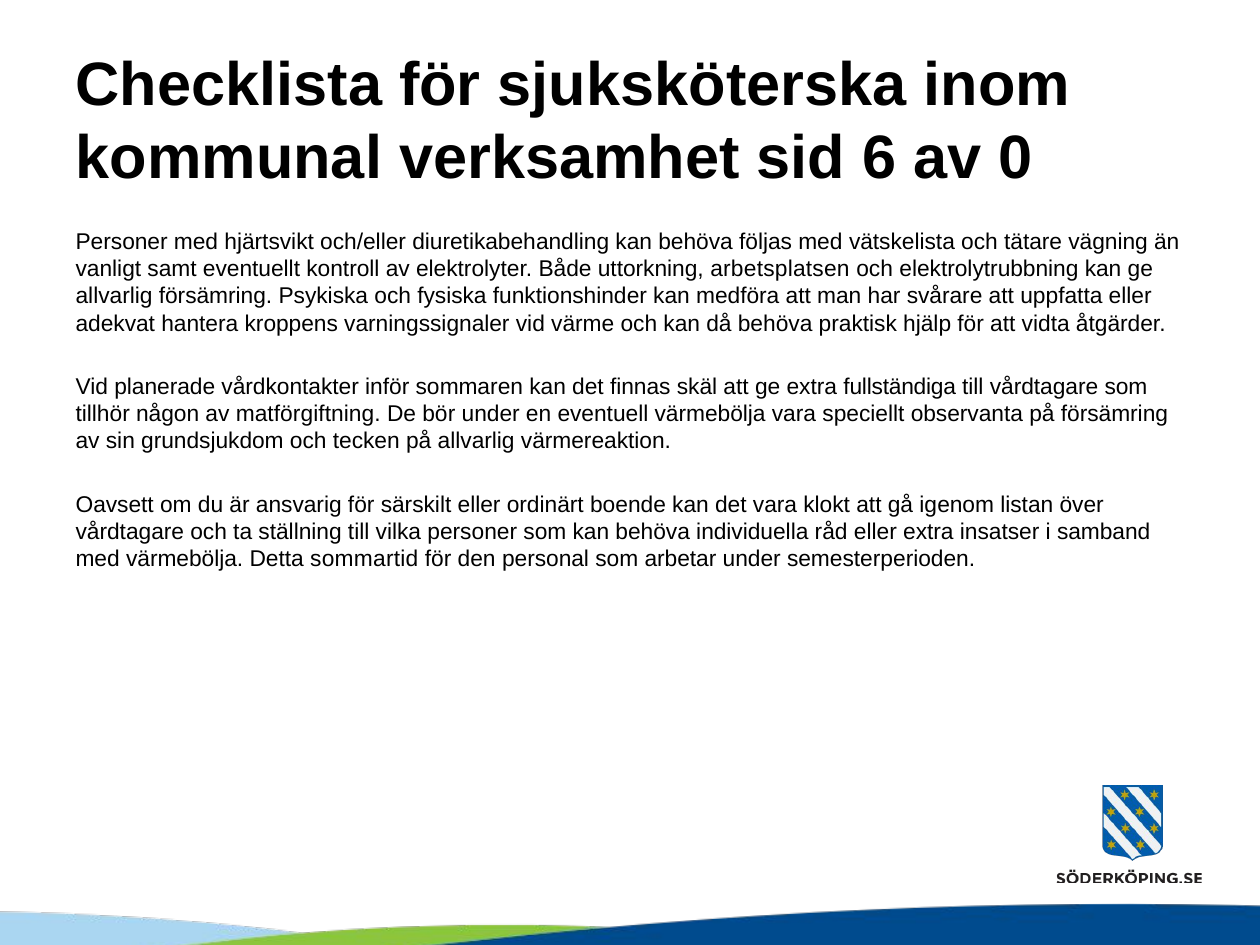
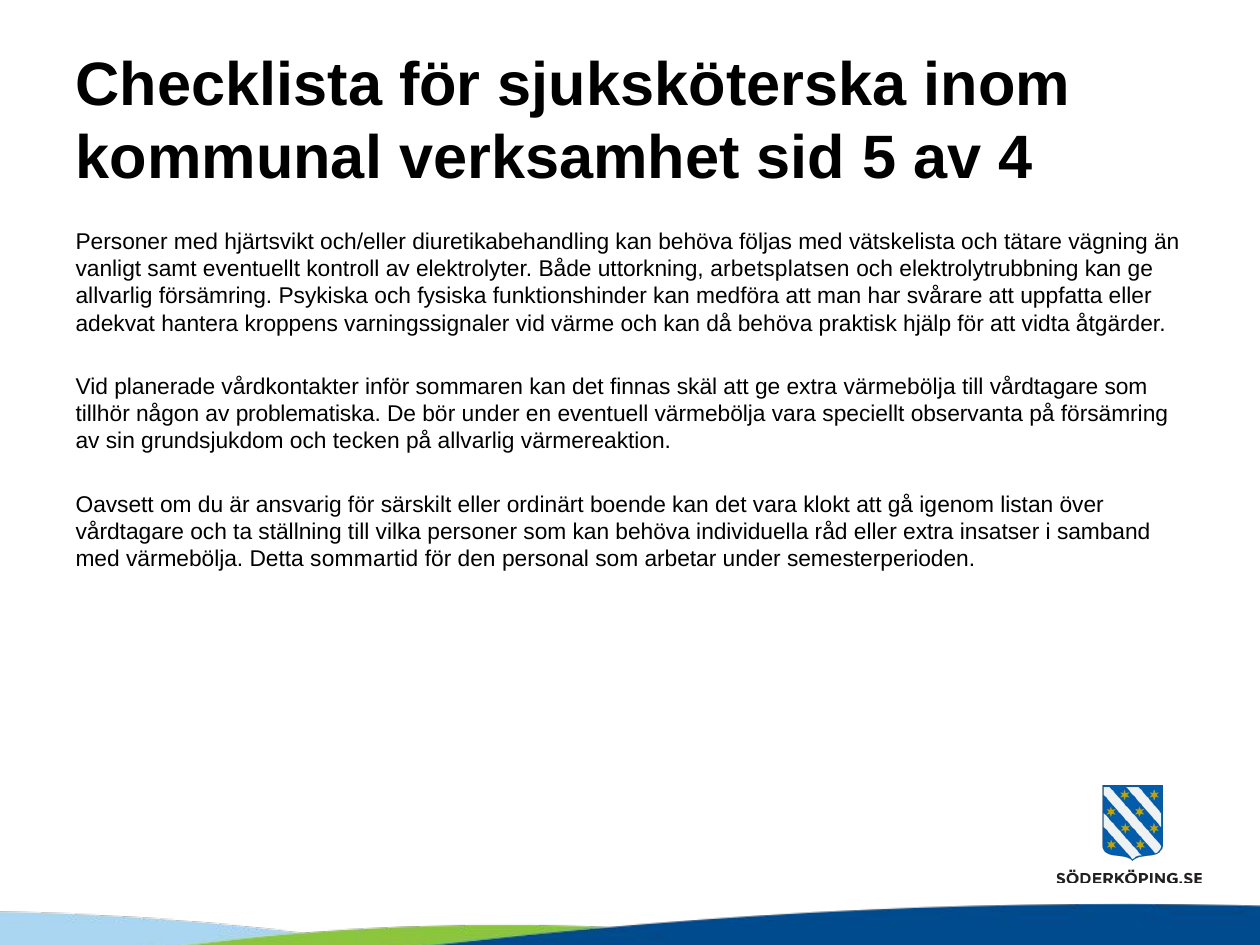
6: 6 -> 5
0: 0 -> 4
extra fullständiga: fullständiga -> värmebölja
matförgiftning: matförgiftning -> problematiska
